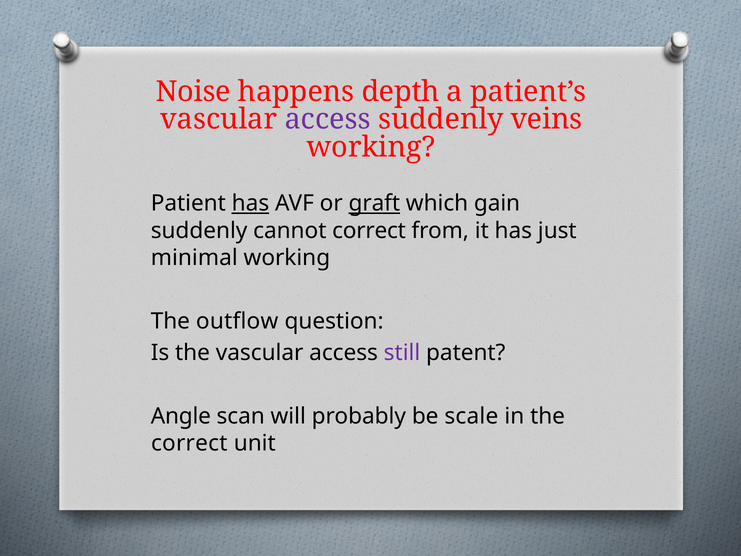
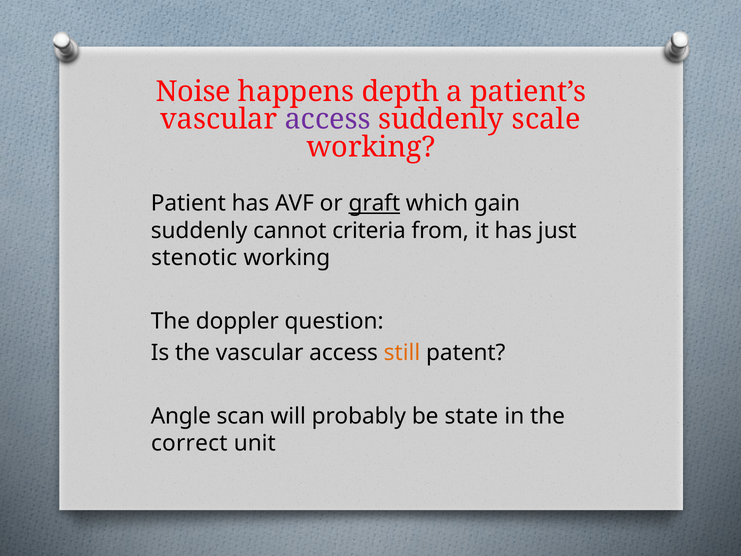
veins: veins -> scale
has at (250, 203) underline: present -> none
cannot correct: correct -> criteria
minimal: minimal -> stenotic
outflow: outflow -> doppler
still colour: purple -> orange
scale: scale -> state
